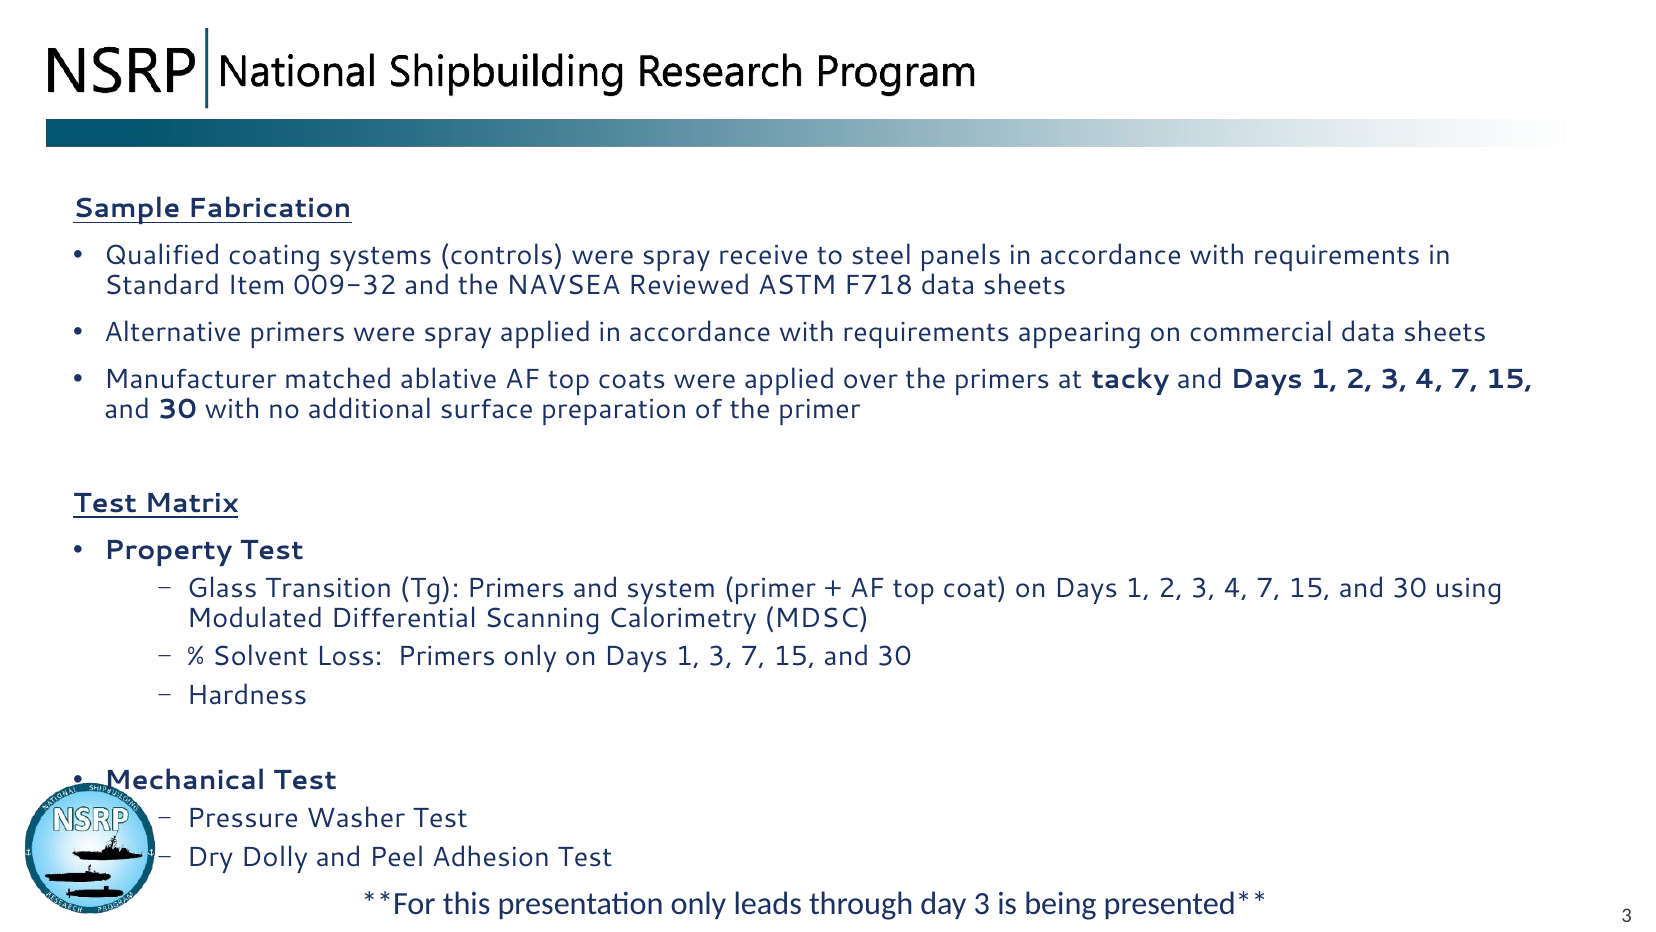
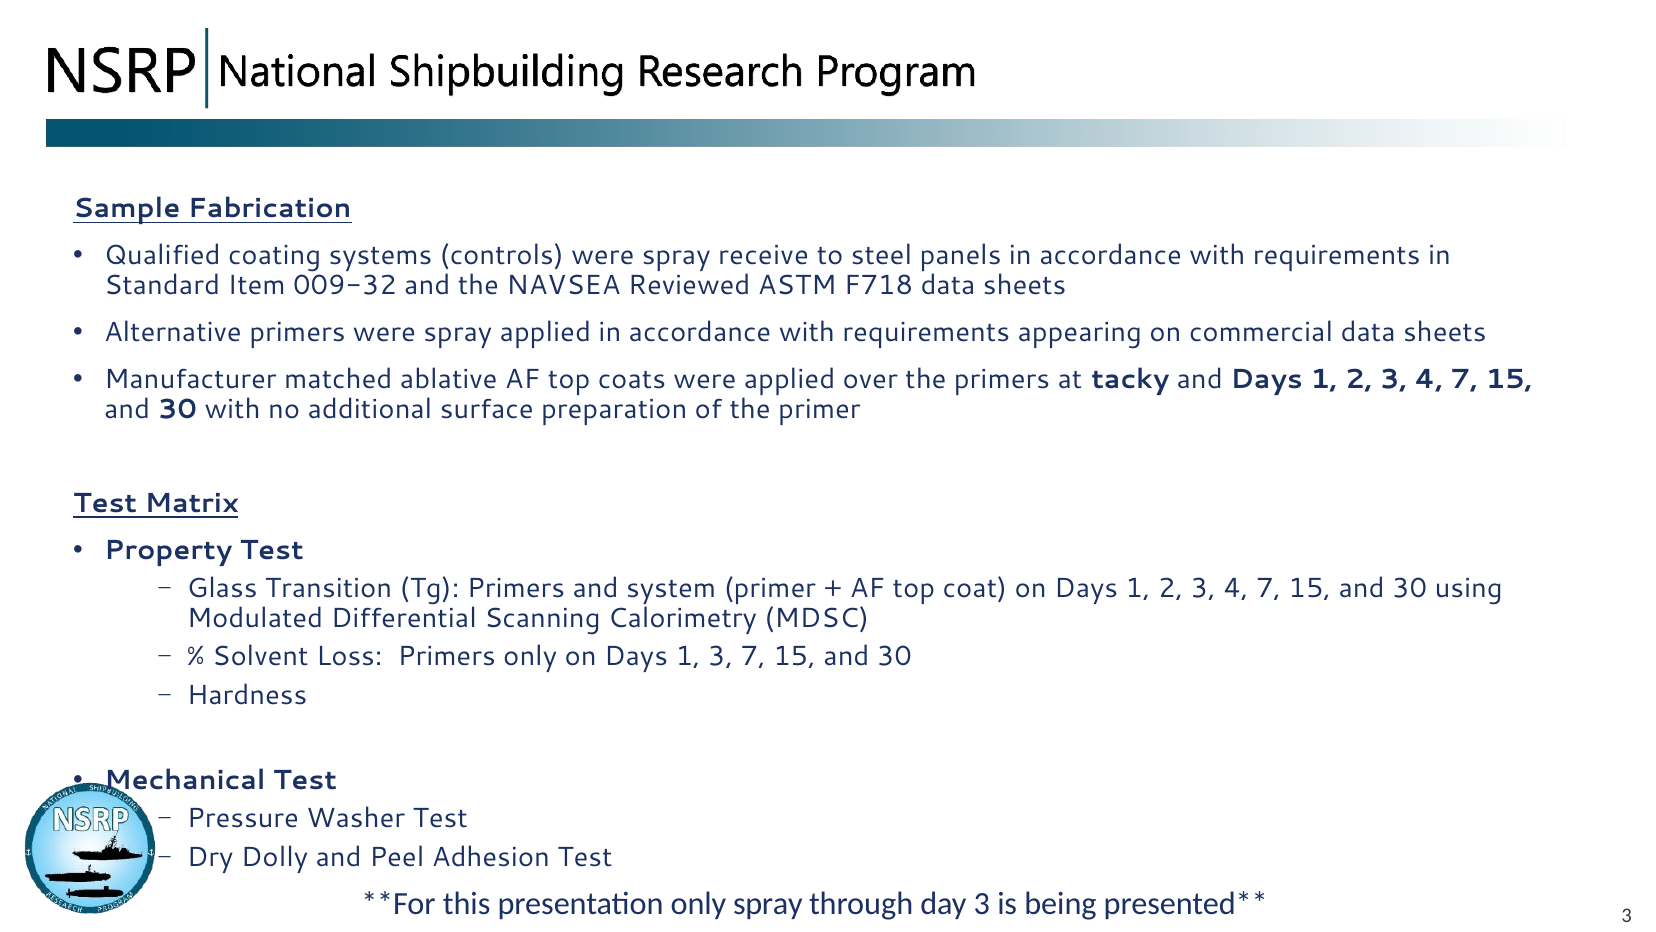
only leads: leads -> spray
